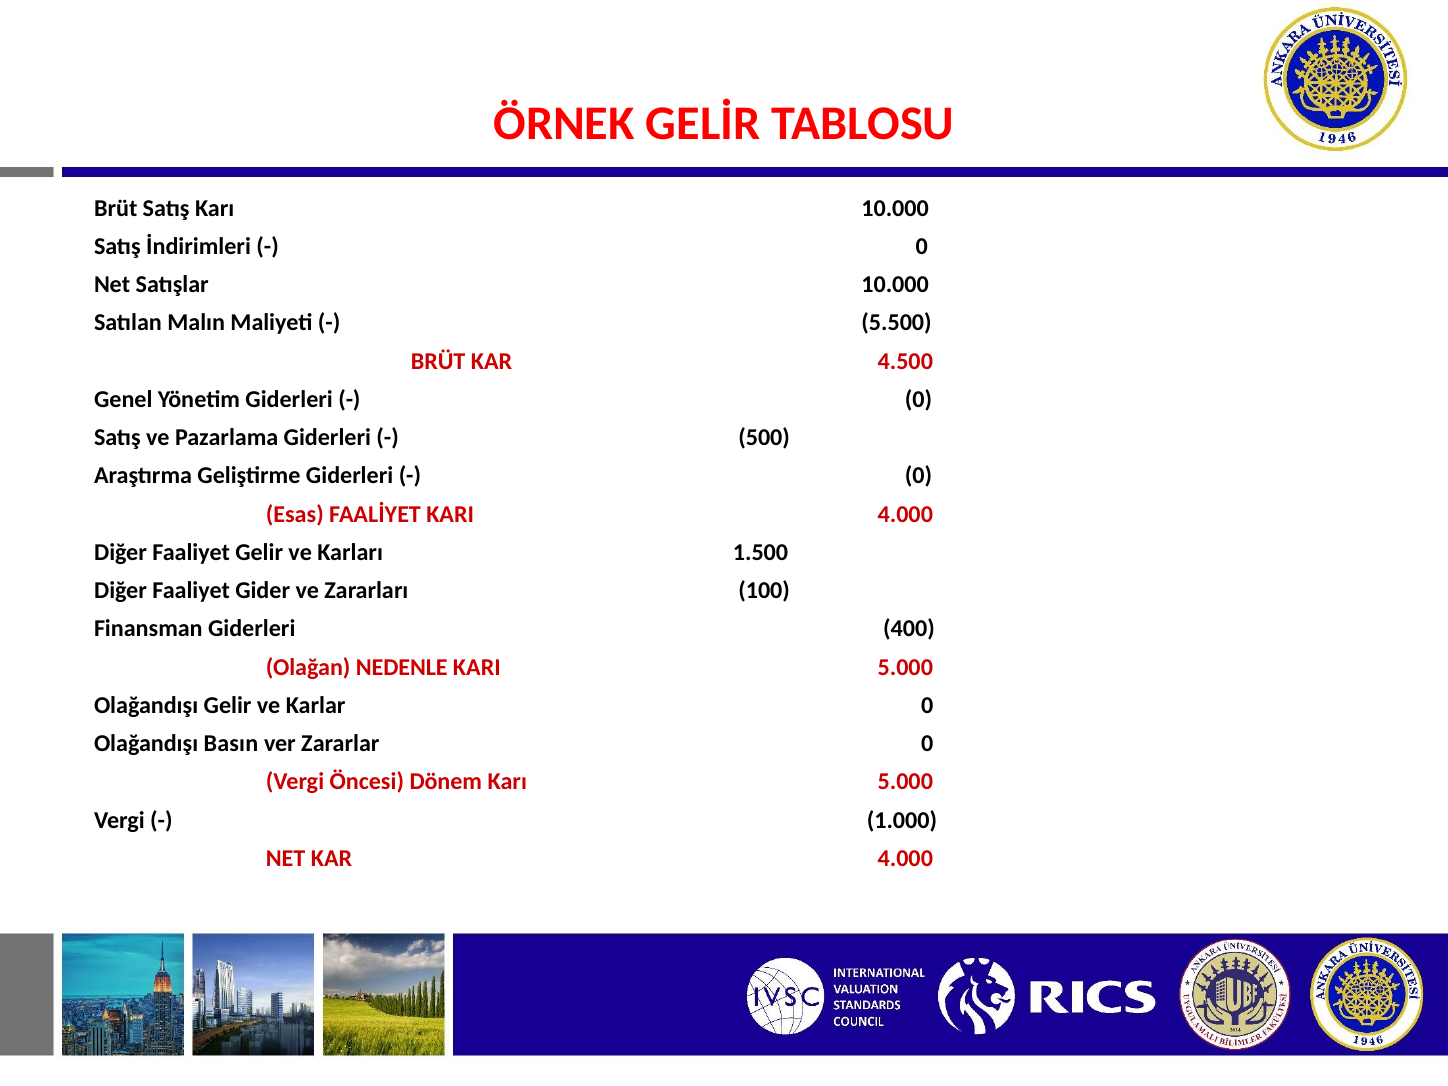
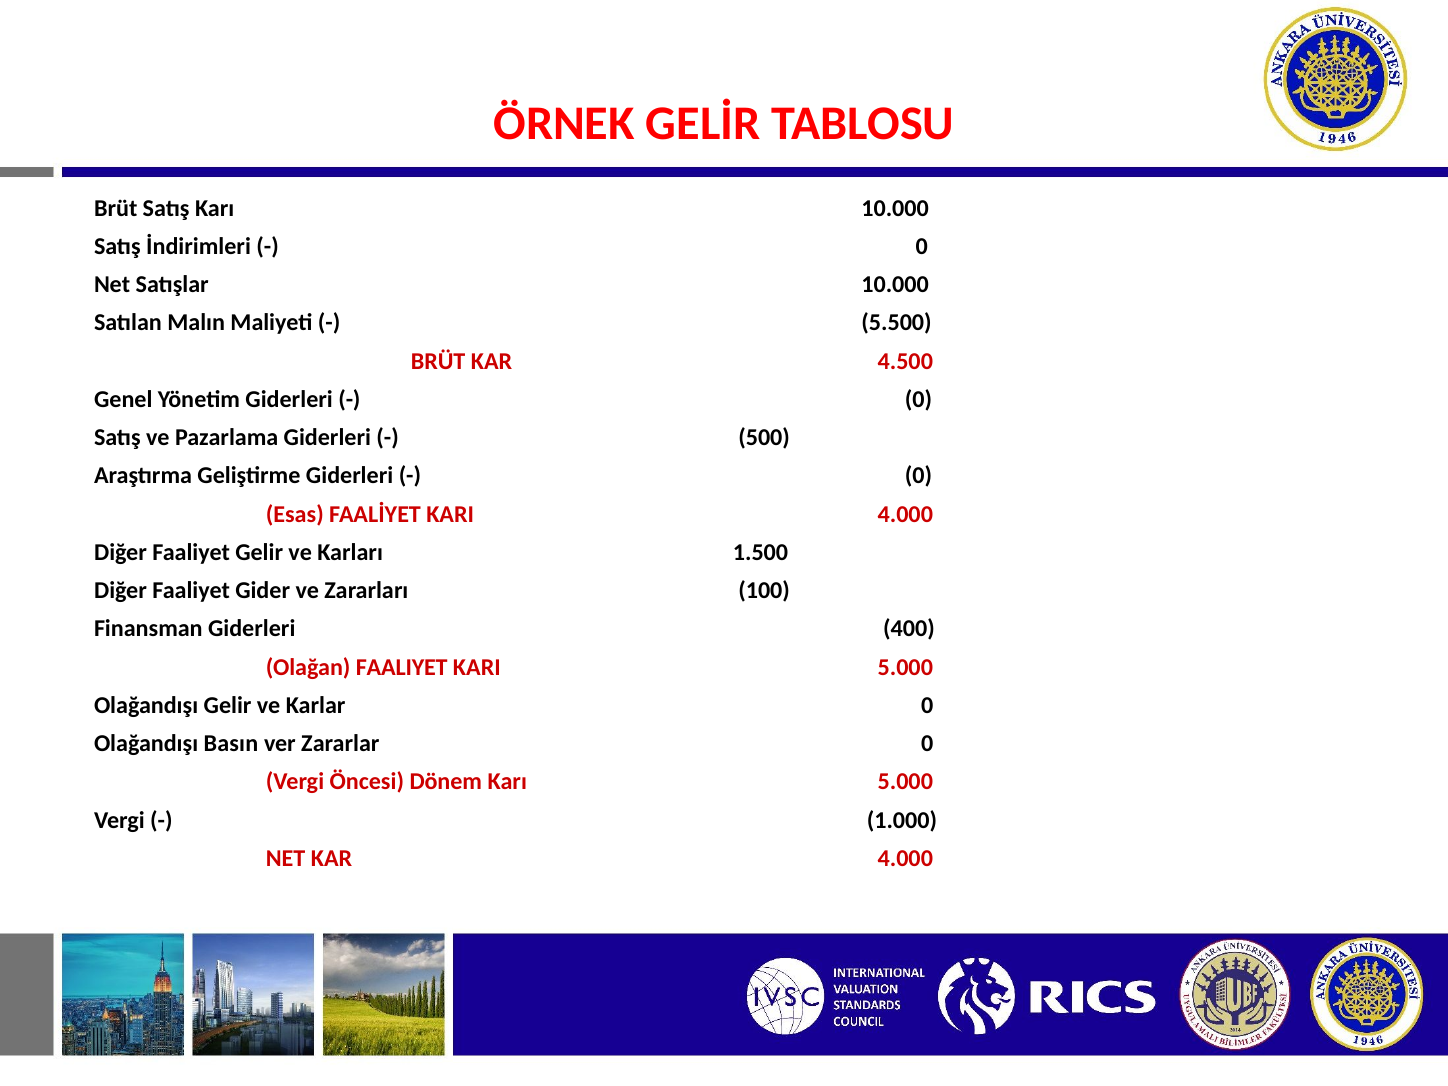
Olağan NEDENLE: NEDENLE -> FAALIYET
